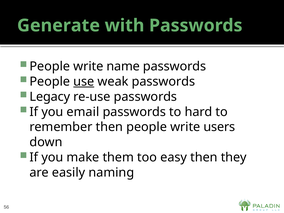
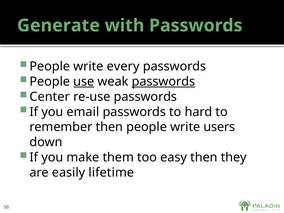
name: name -> every
passwords at (163, 82) underline: none -> present
Legacy: Legacy -> Center
naming: naming -> lifetime
